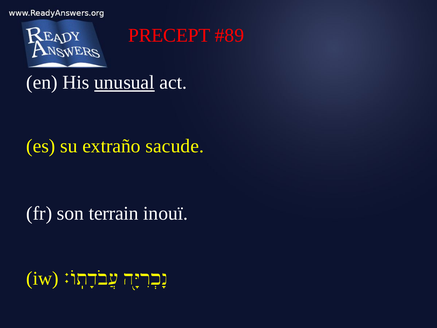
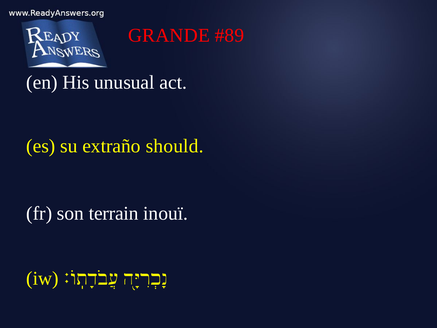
PRECEPT: PRECEPT -> GRANDE
unusual underline: present -> none
sacude: sacude -> should
